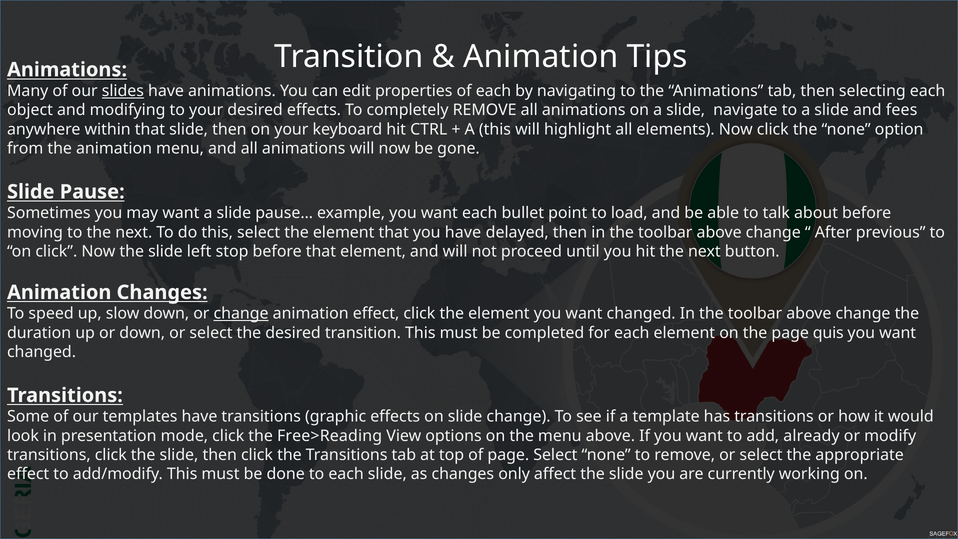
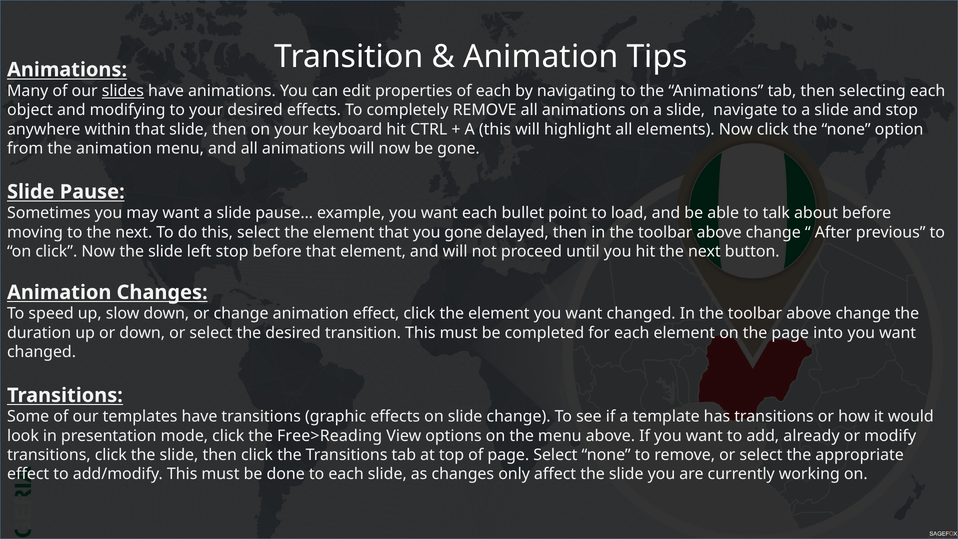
and fees: fees -> stop
you have: have -> gone
change at (241, 314) underline: present -> none
quis: quis -> into
